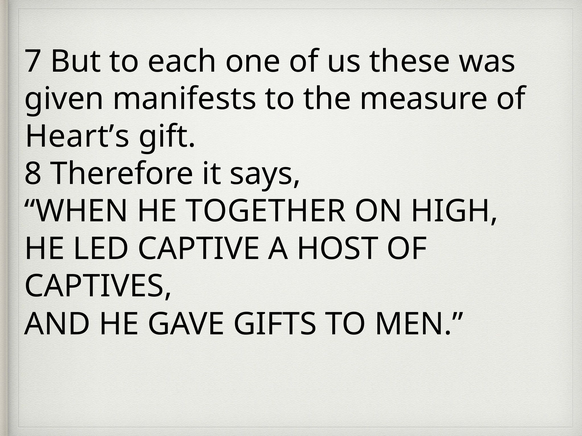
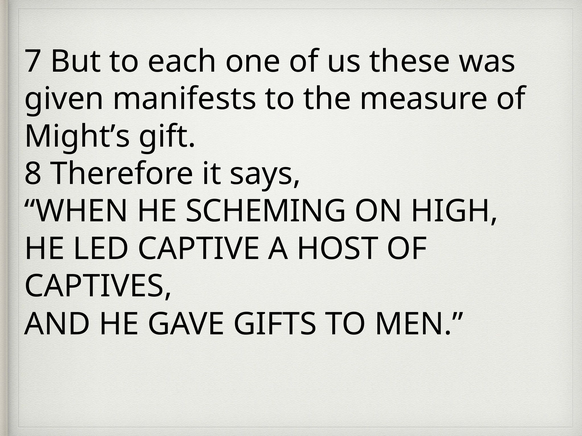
Heart’s: Heart’s -> Might’s
TOGETHER: TOGETHER -> SCHEMING
